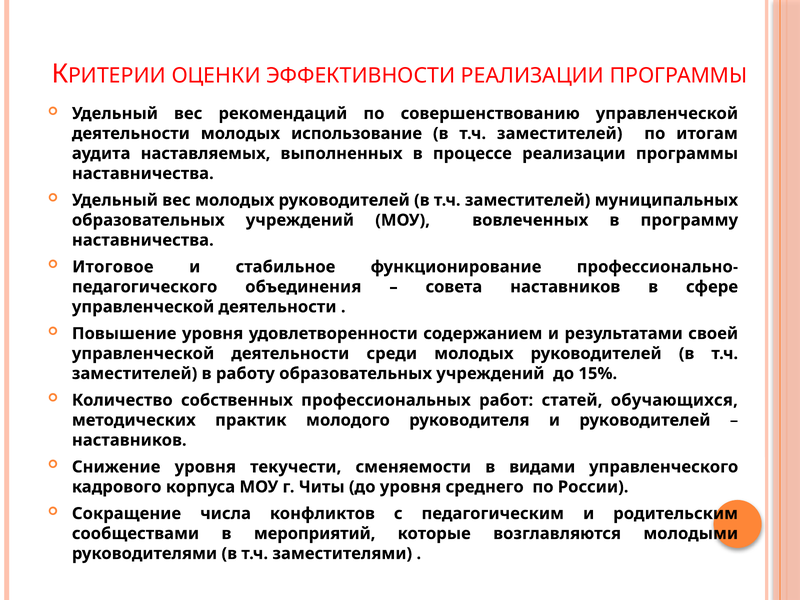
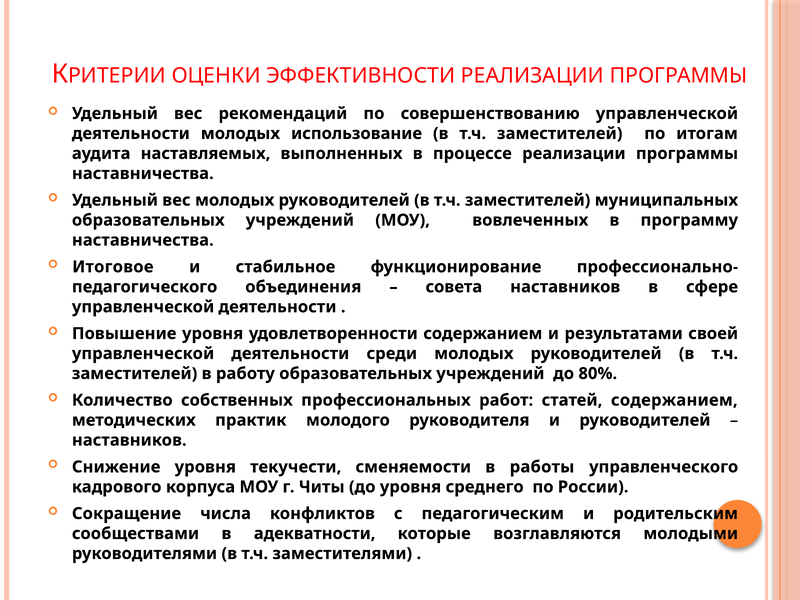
15%: 15% -> 80%
статей обучающихся: обучающихся -> содержанием
видами: видами -> работы
мероприятий: мероприятий -> адекватности
